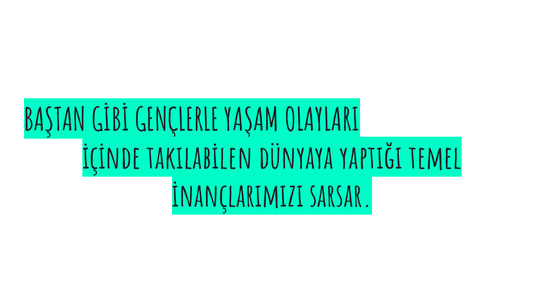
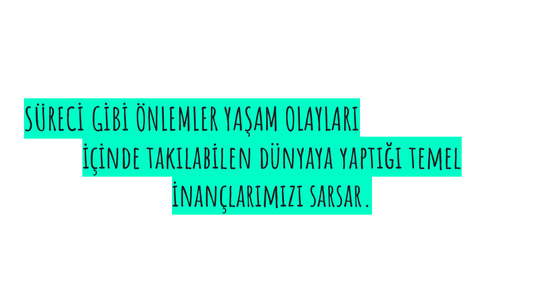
BAŞTAN: BAŞTAN -> SÜRECİ
GENÇLERLE: GENÇLERLE -> ÖNLEMLER
